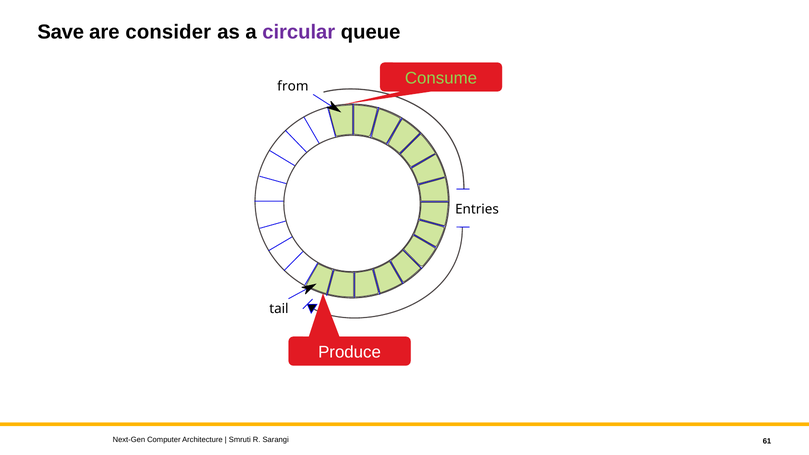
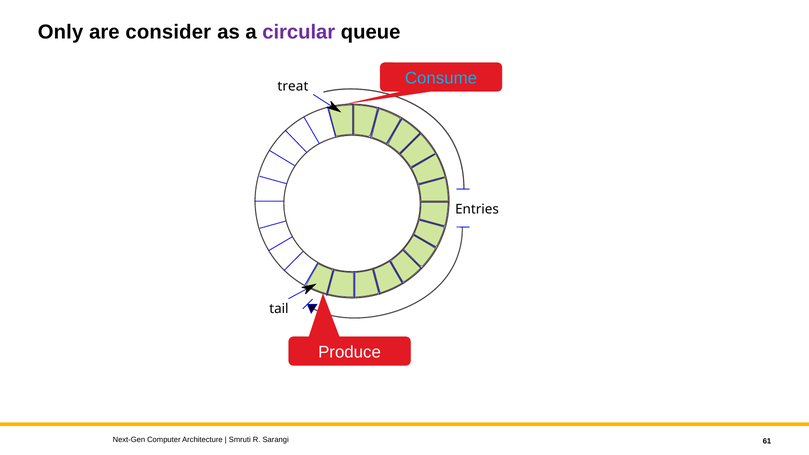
Save: Save -> Only
Consume colour: light green -> light blue
from: from -> treat
